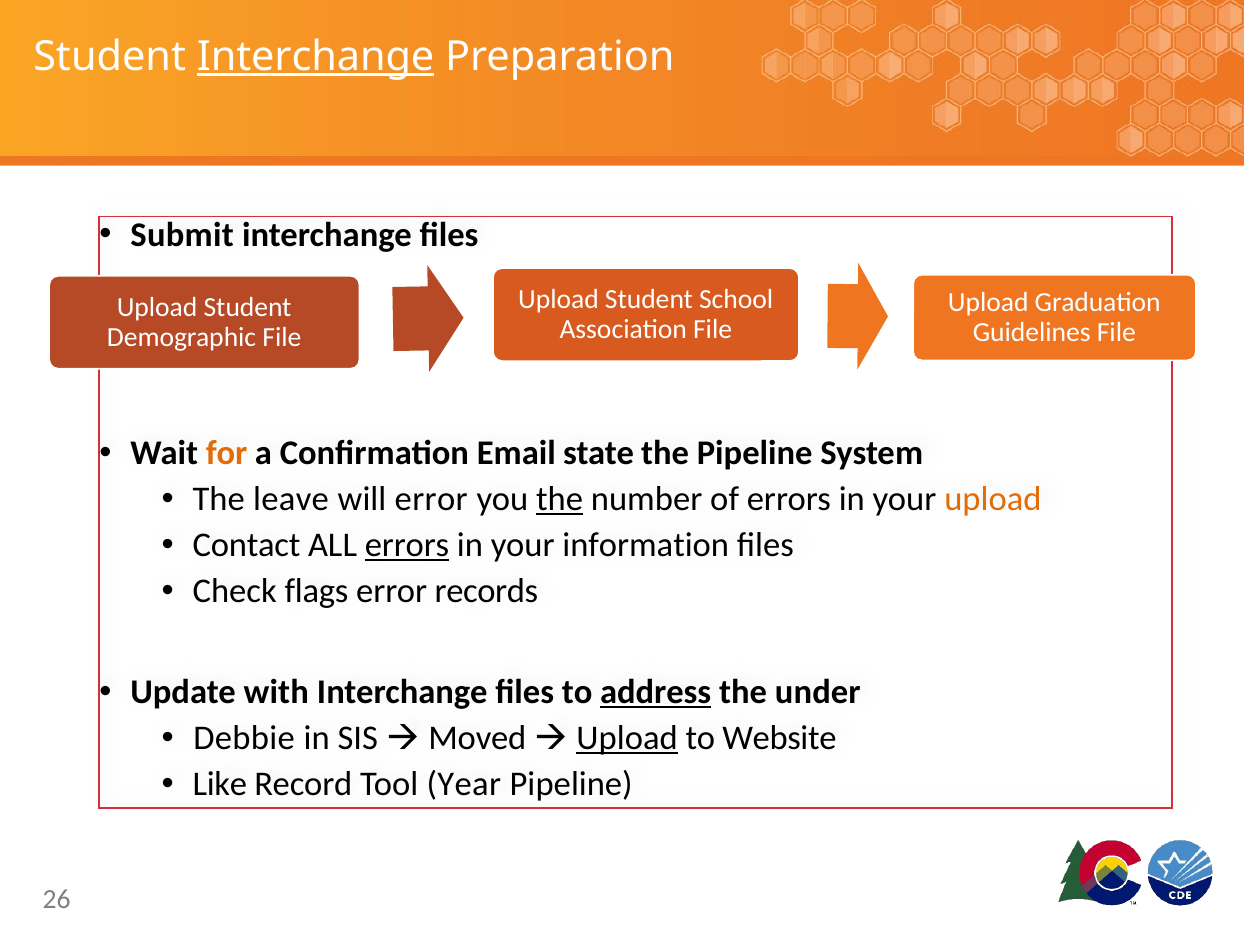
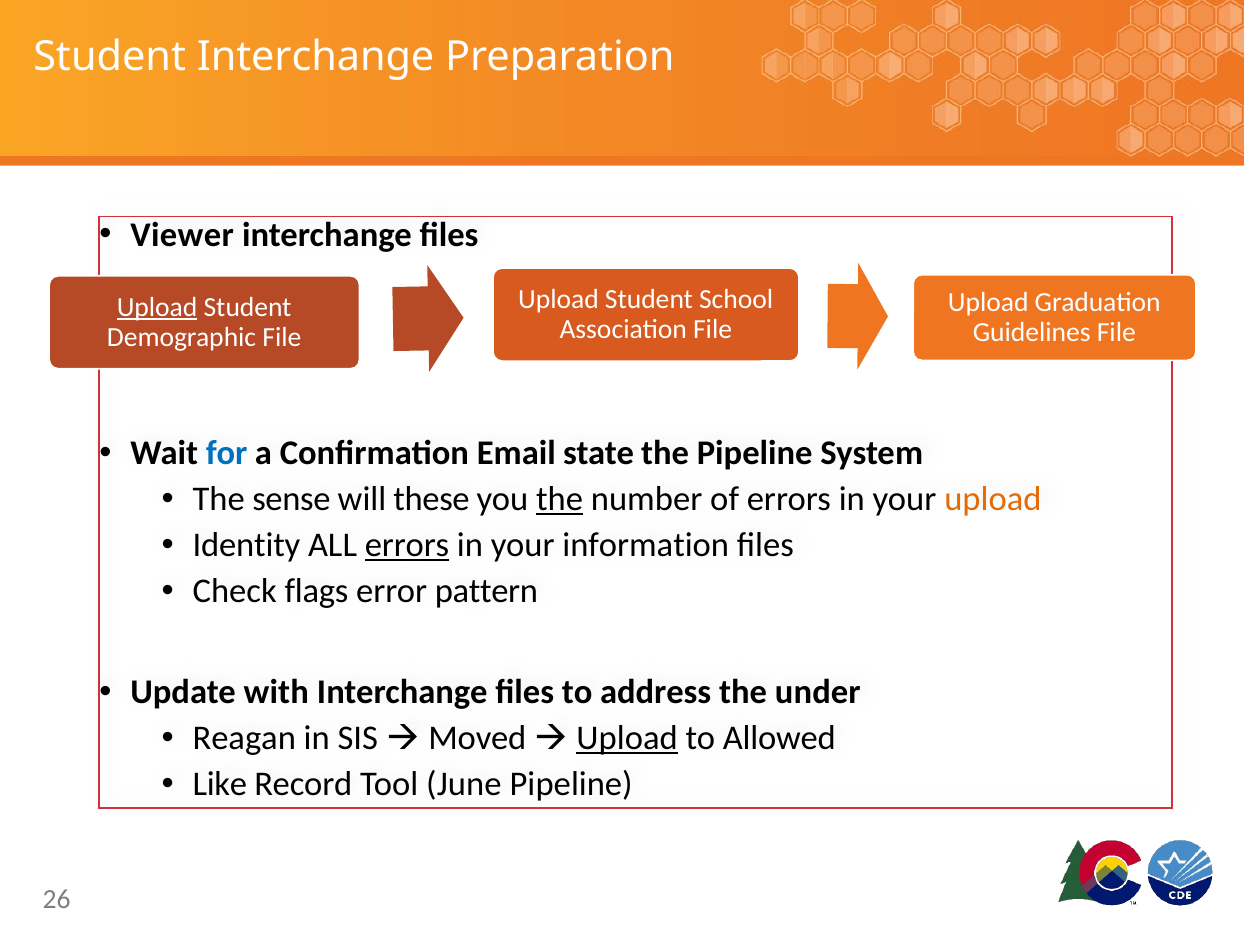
Interchange at (316, 57) underline: present -> none
Submit: Submit -> Viewer
Upload at (157, 307) underline: none -> present
for colour: orange -> blue
leave: leave -> sense
will error: error -> these
Contact: Contact -> Identity
records: records -> pattern
address underline: present -> none
Debbie: Debbie -> Reagan
Website: Website -> Allowed
Year: Year -> June
